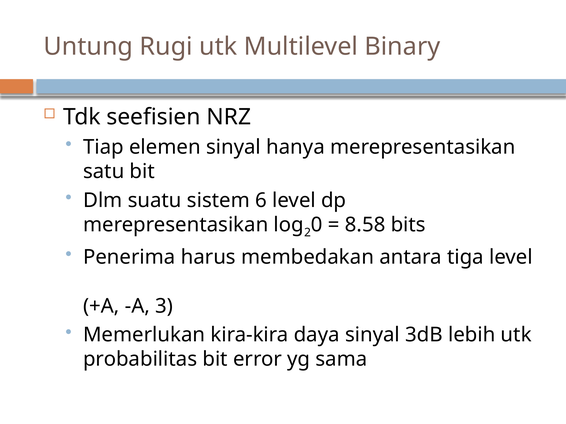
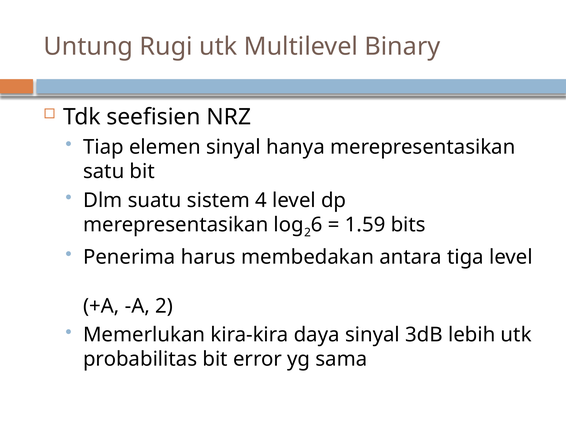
6: 6 -> 4
0: 0 -> 6
8.58: 8.58 -> 1.59
A 3: 3 -> 2
